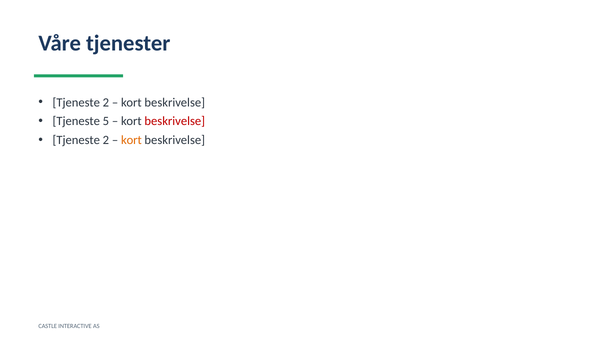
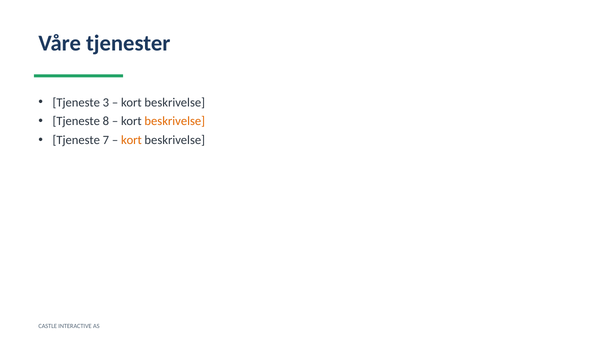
2 at (106, 102): 2 -> 3
5: 5 -> 8
beskrivelse at (175, 121) colour: red -> orange
2 at (106, 140): 2 -> 7
